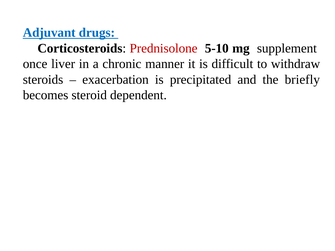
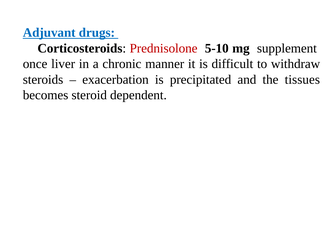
briefly: briefly -> tissues
